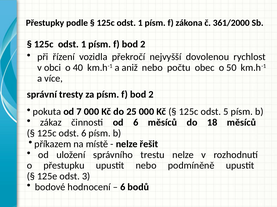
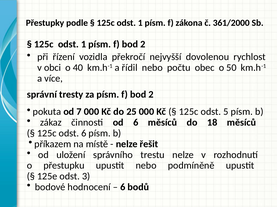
aniž: aniž -> řídil
